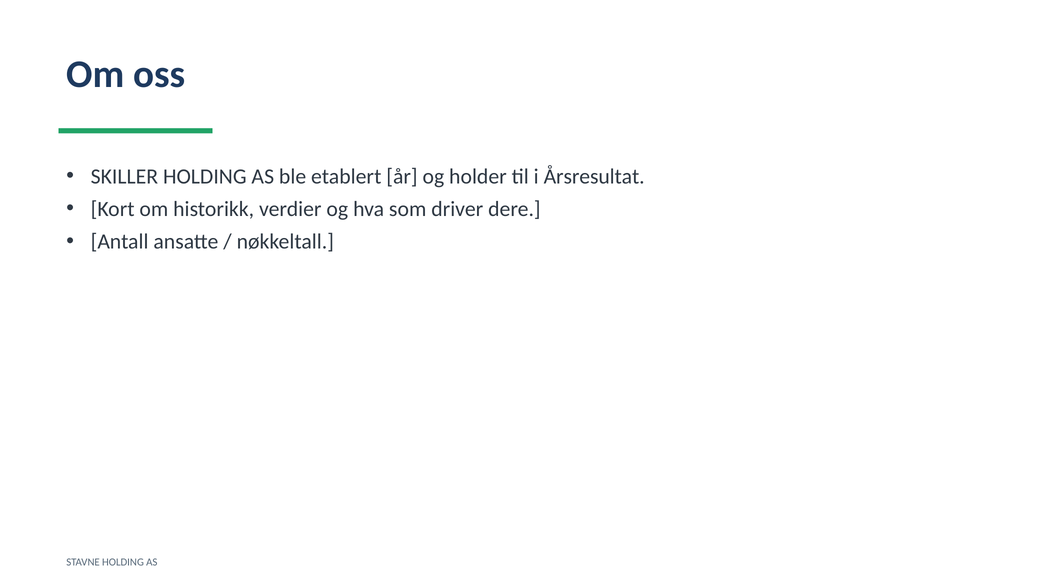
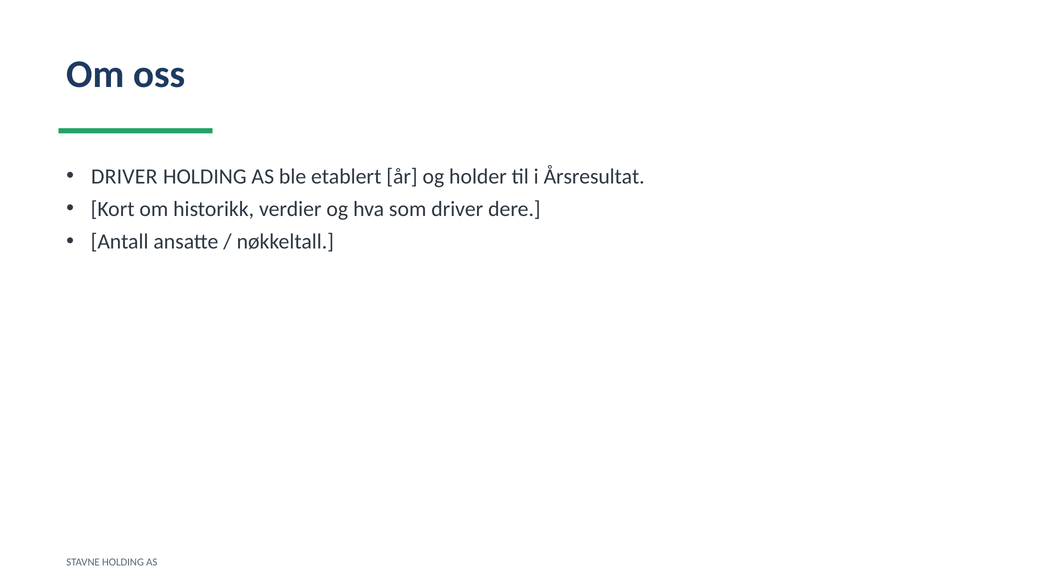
SKILLER at (124, 176): SKILLER -> DRIVER
